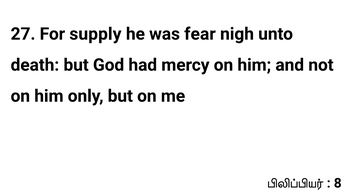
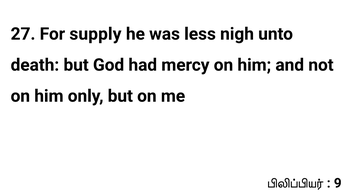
fear: fear -> less
8: 8 -> 9
